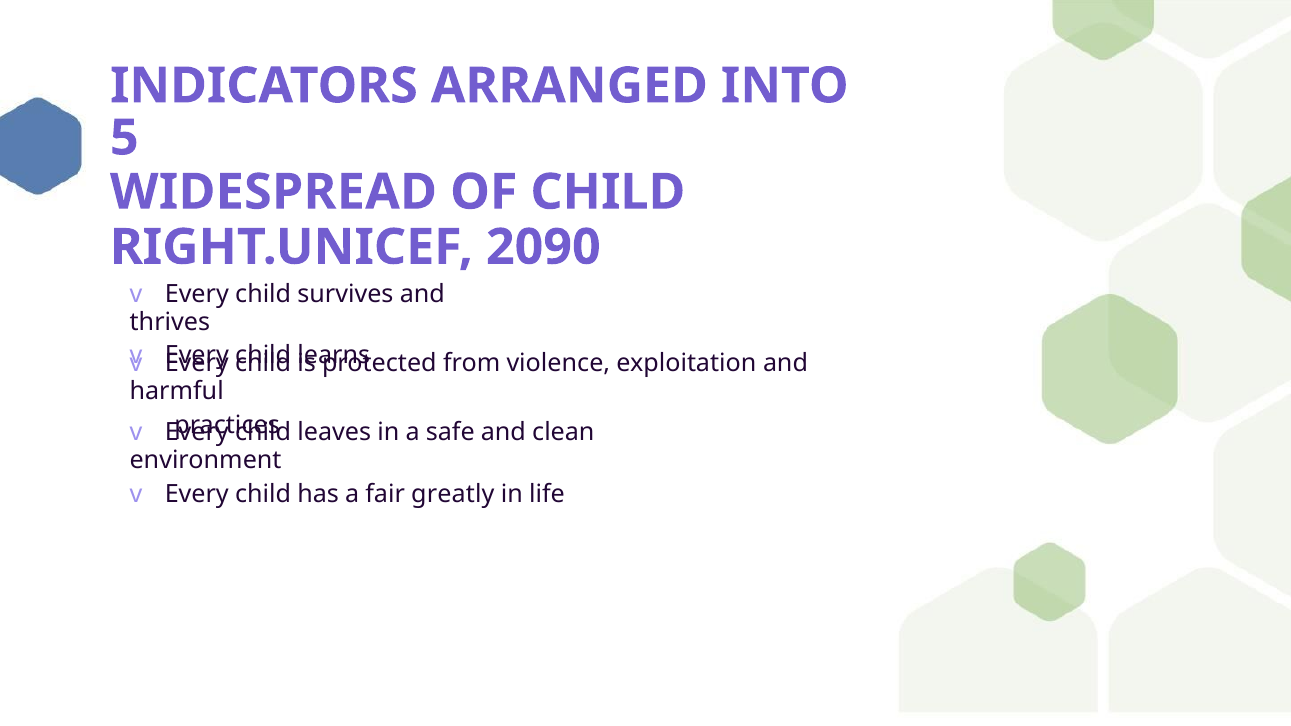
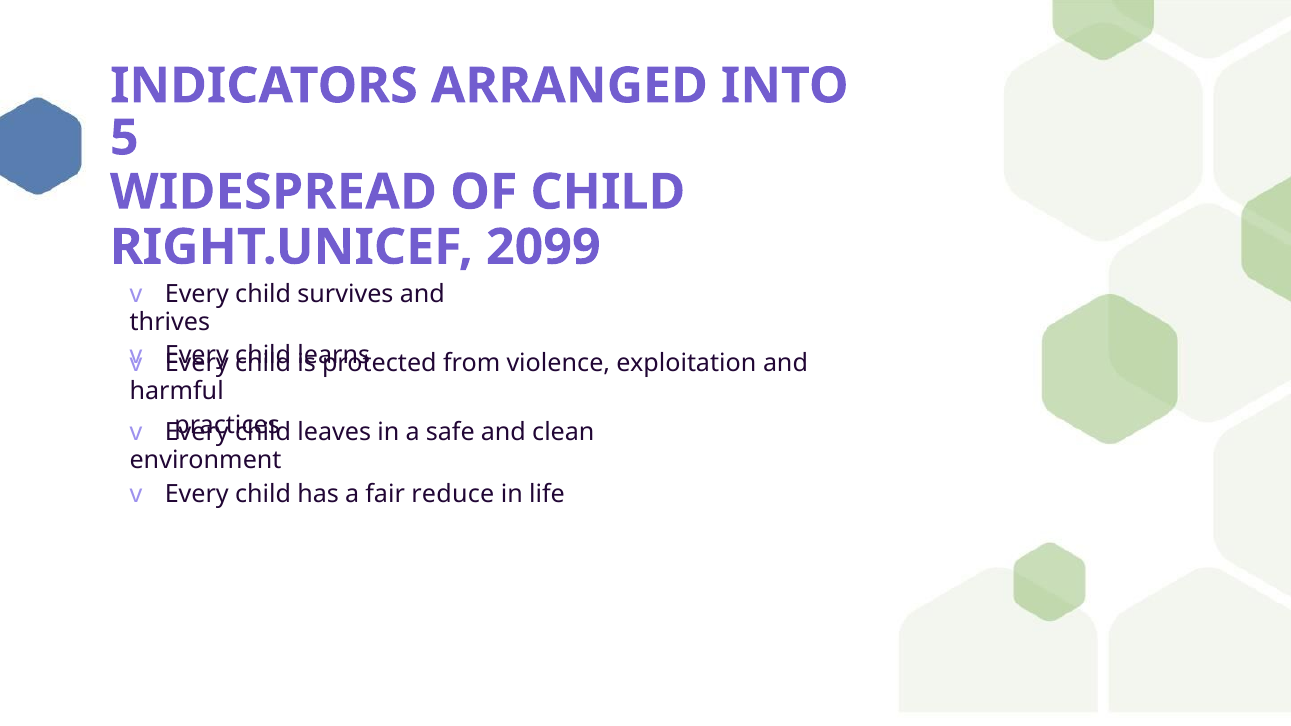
2090: 2090 -> 2099
greatly: greatly -> reduce
